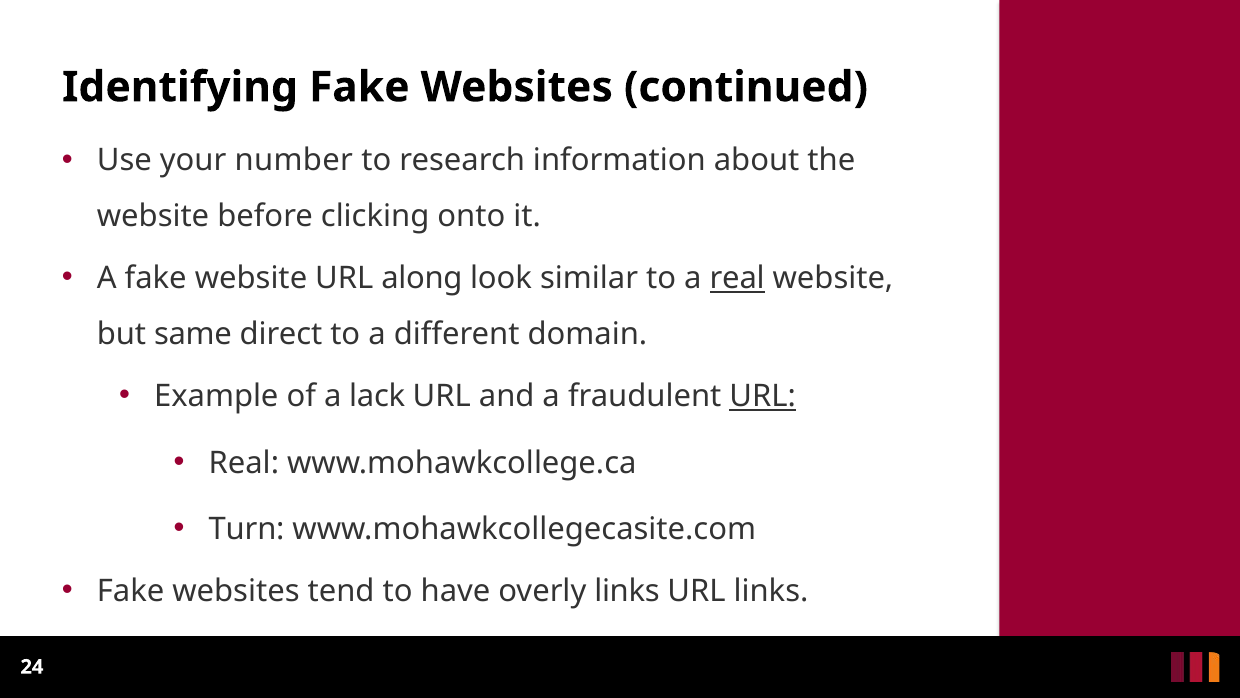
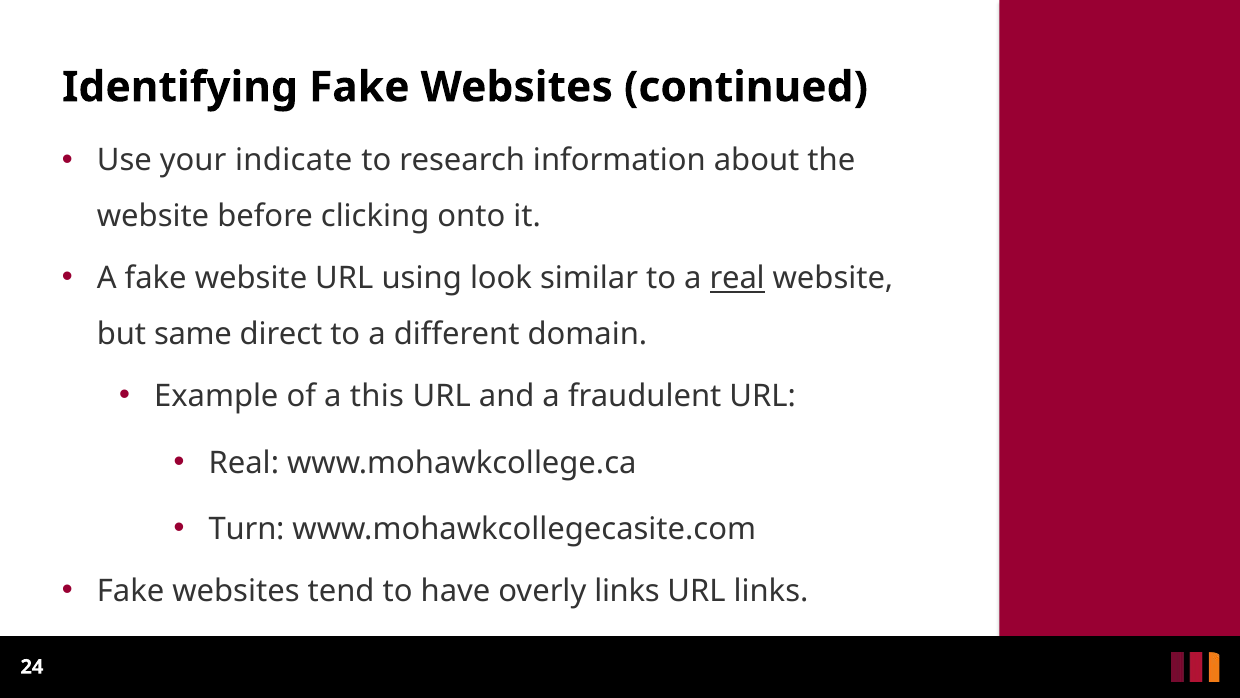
number: number -> indicate
along: along -> using
lack: lack -> this
URL at (763, 396) underline: present -> none
